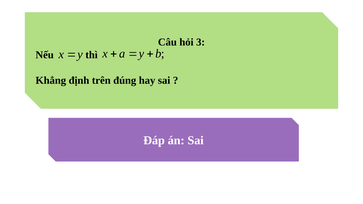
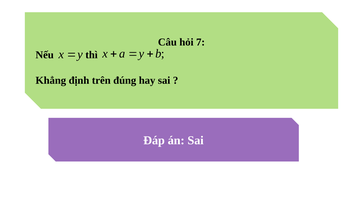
3: 3 -> 7
